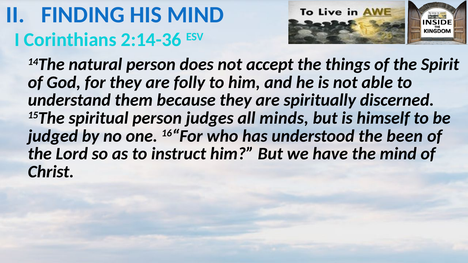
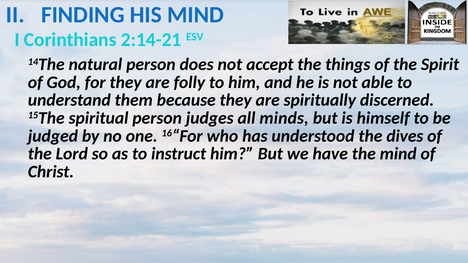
2:14-36: 2:14-36 -> 2:14-21
been: been -> dives
